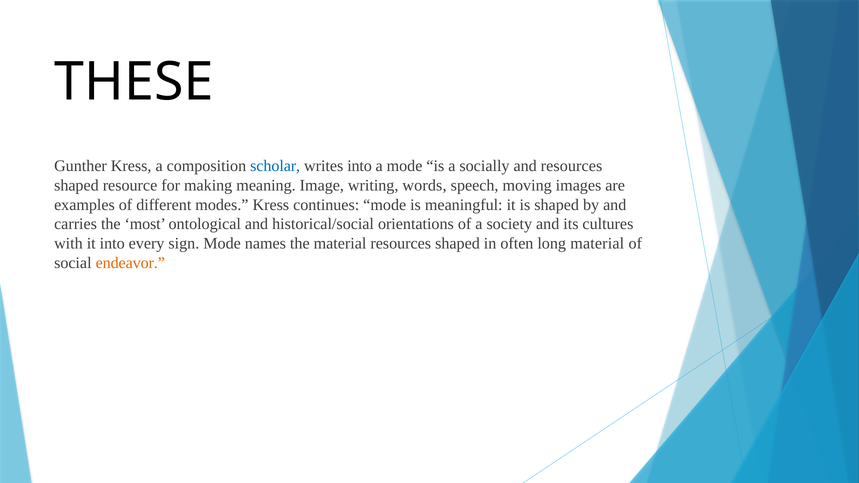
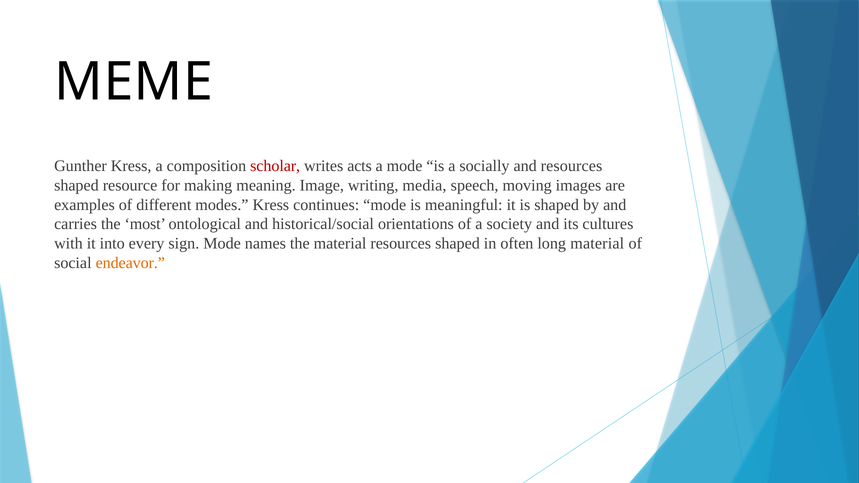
THESE: THESE -> MEME
scholar colour: blue -> red
writes into: into -> acts
words: words -> media
